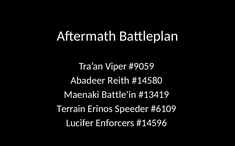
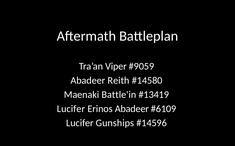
Terrain at (71, 109): Terrain -> Lucifer
Erinos Speeder: Speeder -> Abadeer
Enforcers: Enforcers -> Gunships
